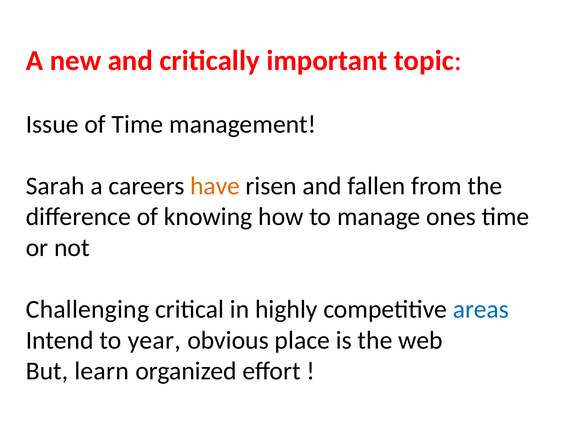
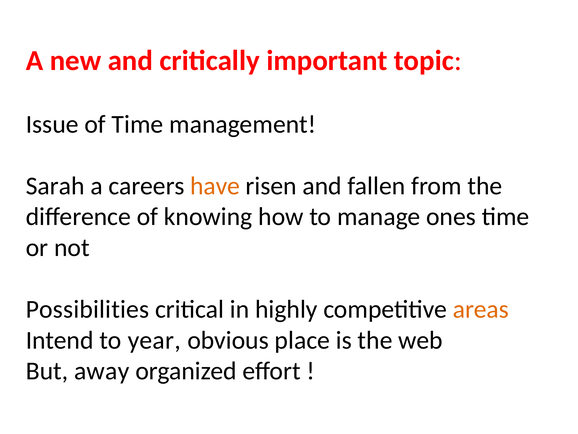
Challenging: Challenging -> Possibilities
areas colour: blue -> orange
learn: learn -> away
